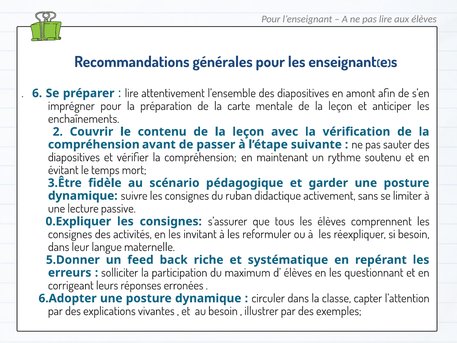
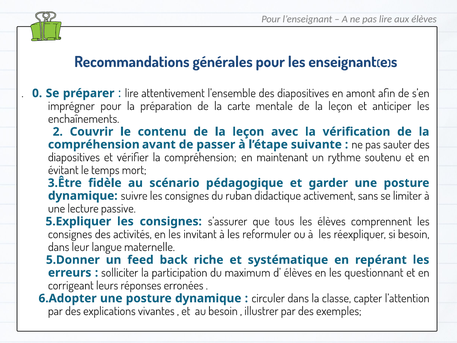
6: 6 -> 0
0.Expliquer: 0.Expliquer -> 5.Expliquer
